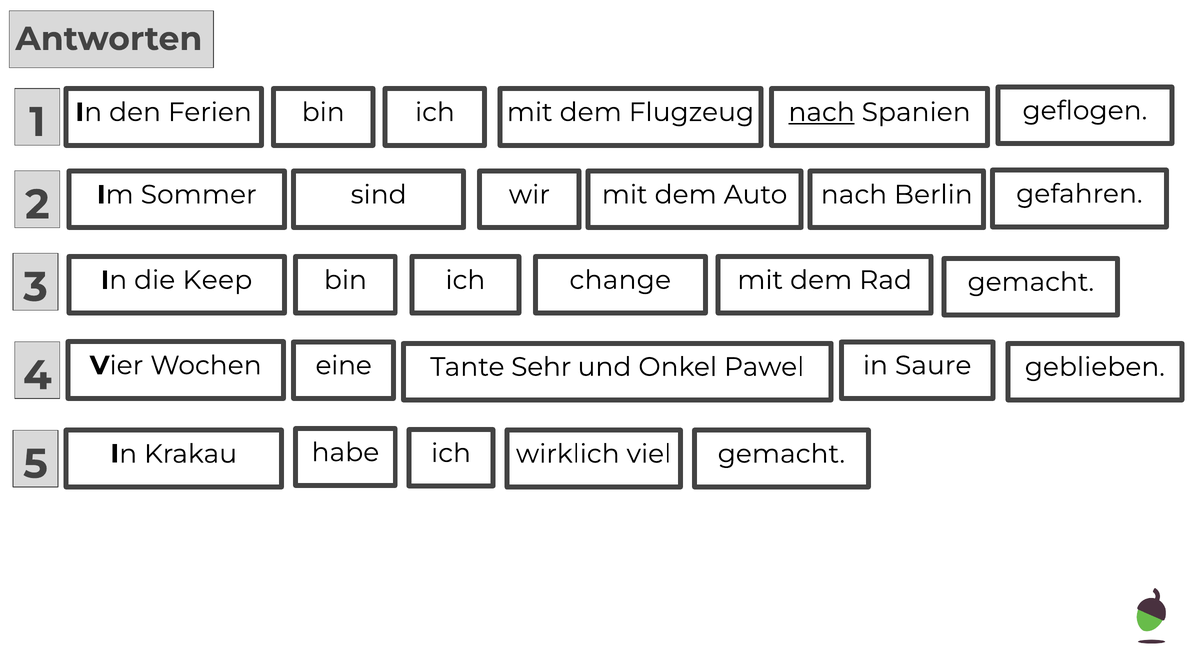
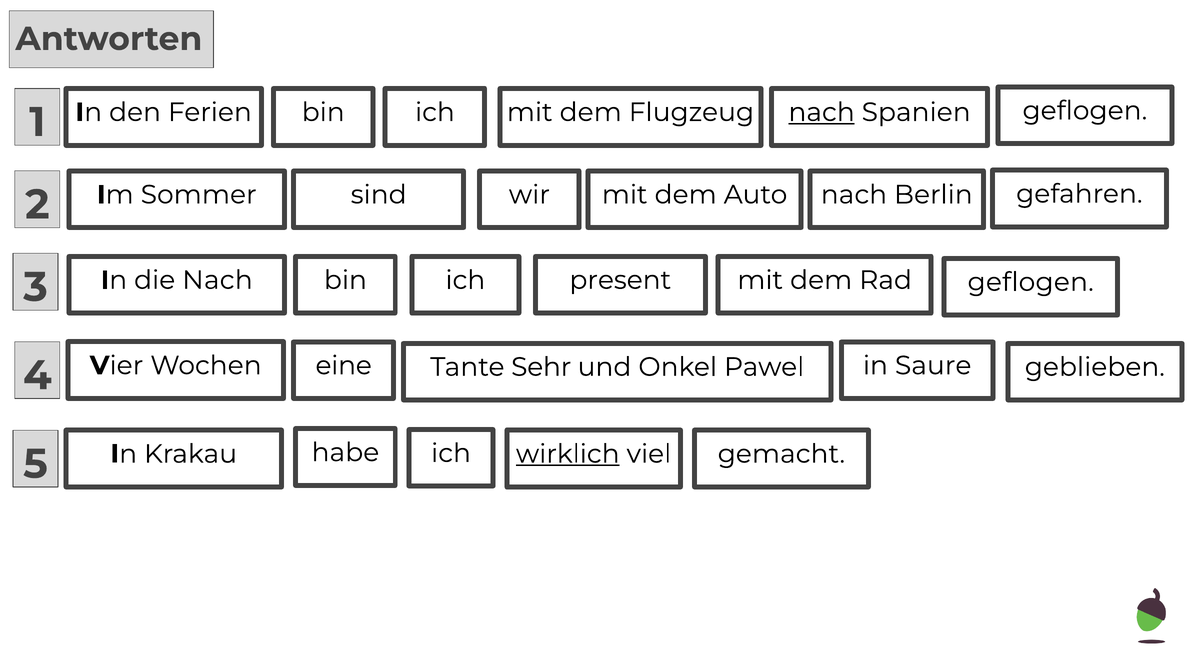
die Keep: Keep -> Nach
ich gemacht: gemacht -> geflogen
change: change -> present
wirklich underline: none -> present
